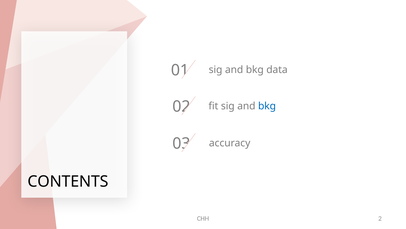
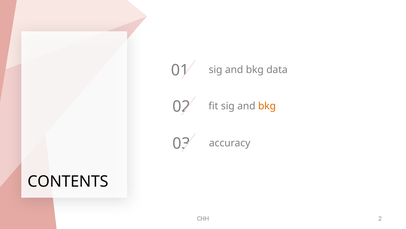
bkg at (267, 106) colour: blue -> orange
